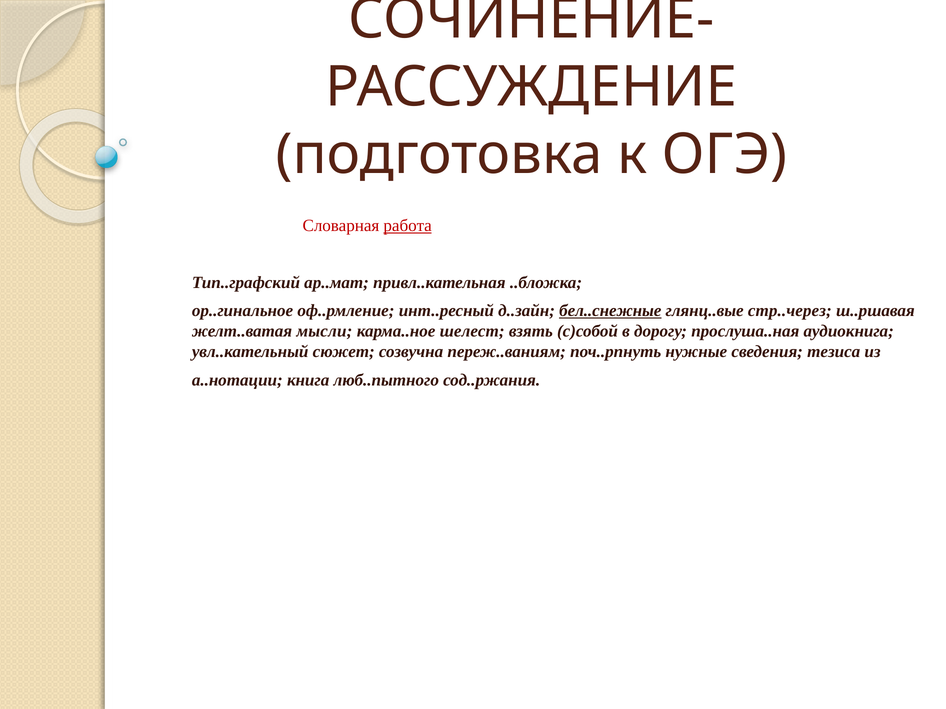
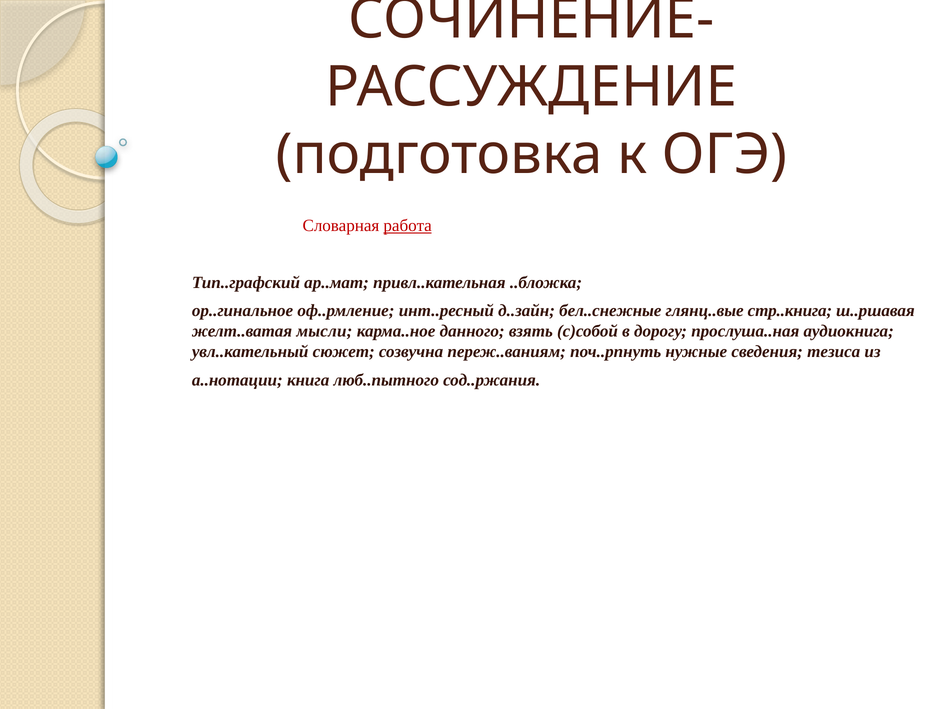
бел..снежные underline: present -> none
стр..через: стр..через -> стр..книга
шелест: шелест -> данного
